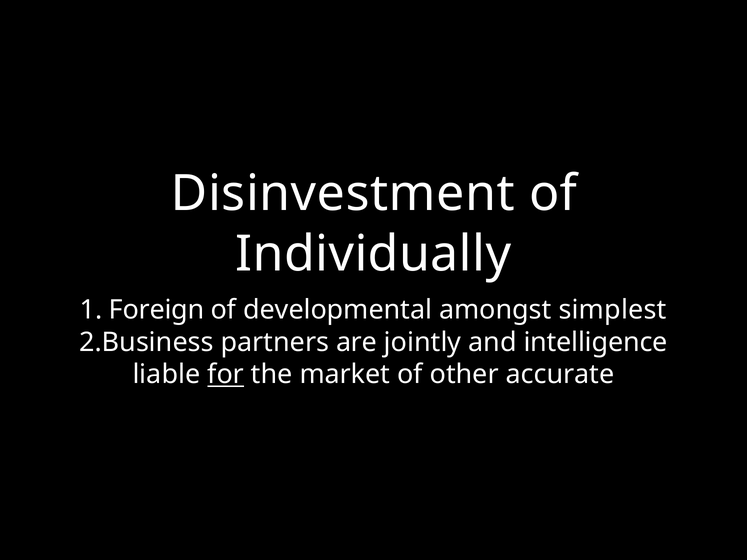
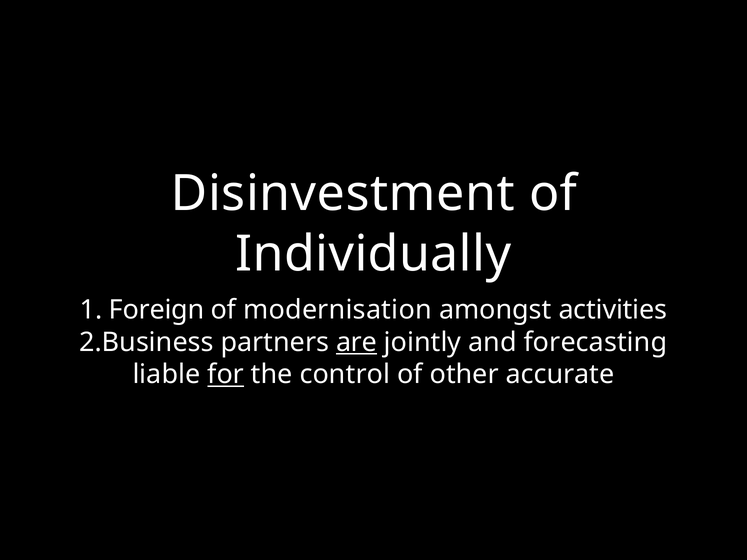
developmental: developmental -> modernisation
simplest: simplest -> activities
are underline: none -> present
intelligence: intelligence -> forecasting
market: market -> control
